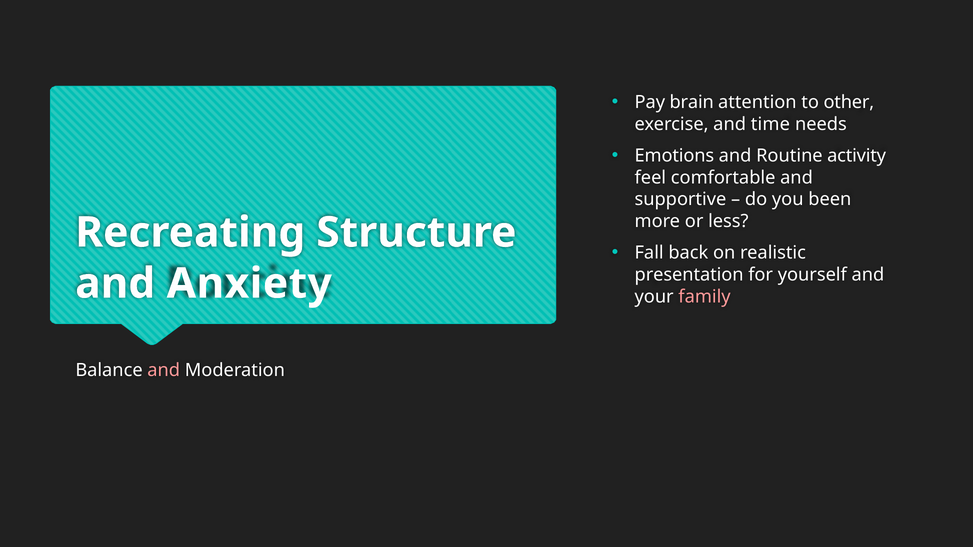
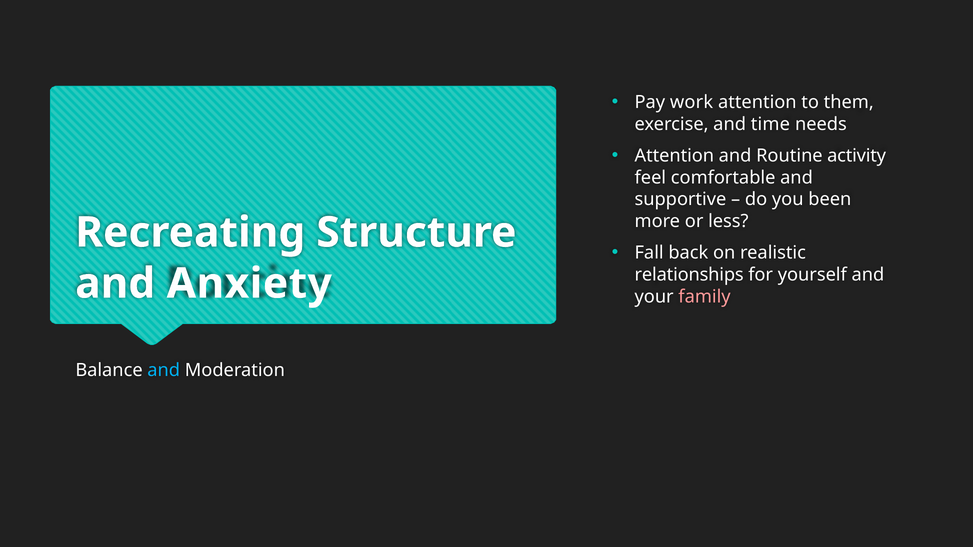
brain: brain -> work
other: other -> them
Emotions at (674, 156): Emotions -> Attention
presentation: presentation -> relationships
and at (164, 371) colour: pink -> light blue
